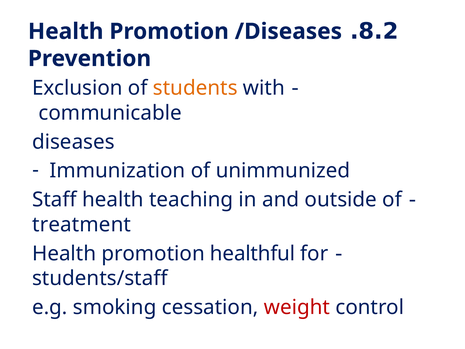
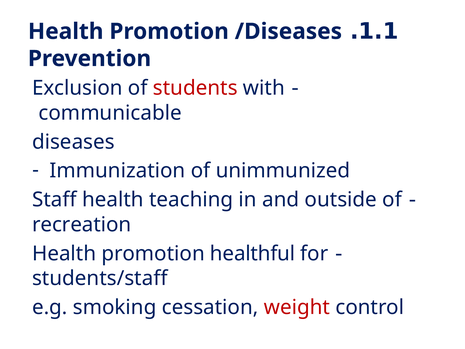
8.2: 8.2 -> 1.1
students colour: orange -> red
treatment: treatment -> recreation
